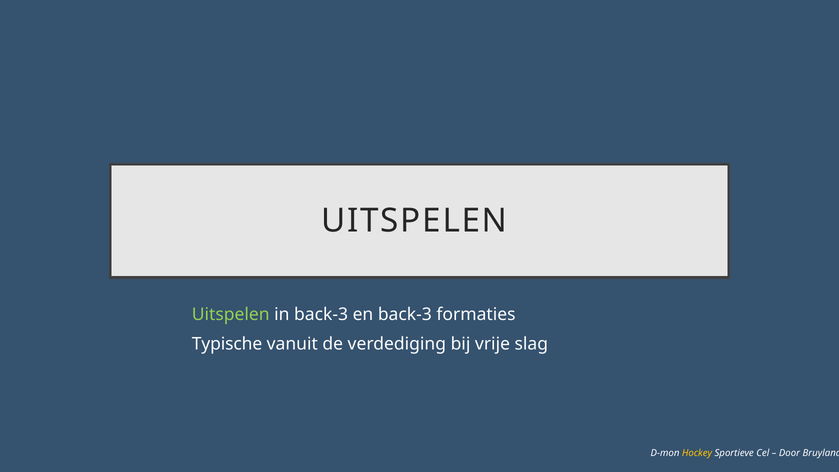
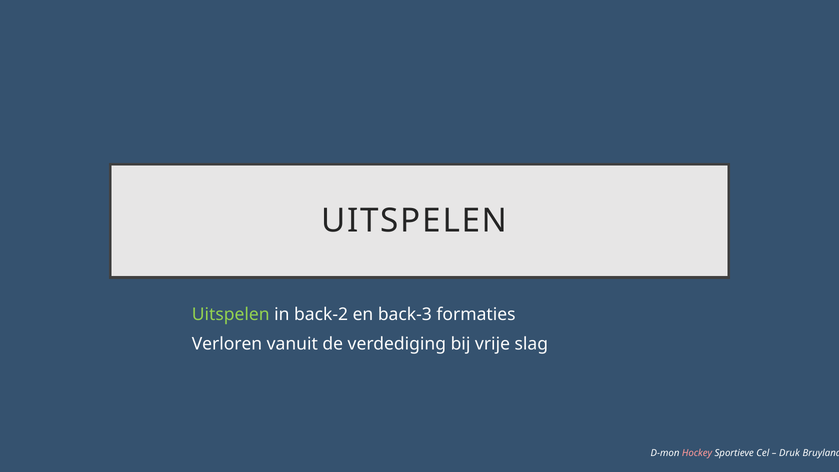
in back-3: back-3 -> back-2
Typische: Typische -> Verloren
Hockey colour: yellow -> pink
Door: Door -> Druk
